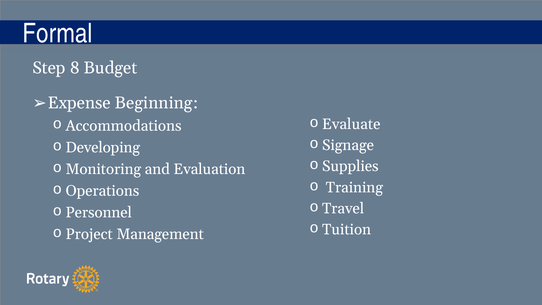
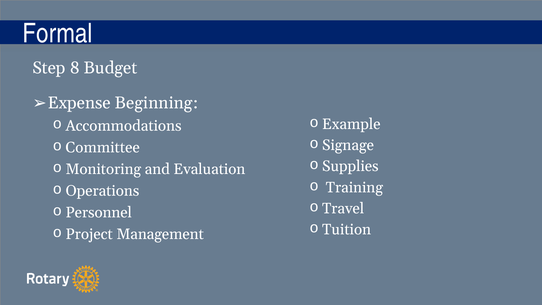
Evaluate: Evaluate -> Example
Developing: Developing -> Committee
